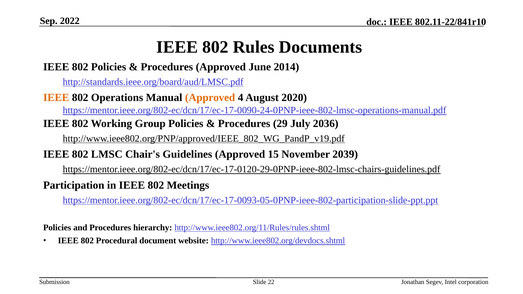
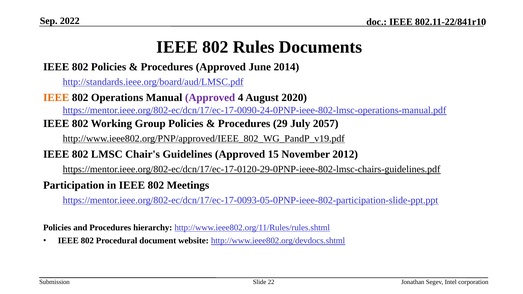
Approved at (210, 98) colour: orange -> purple
2036: 2036 -> 2057
2039: 2039 -> 2012
